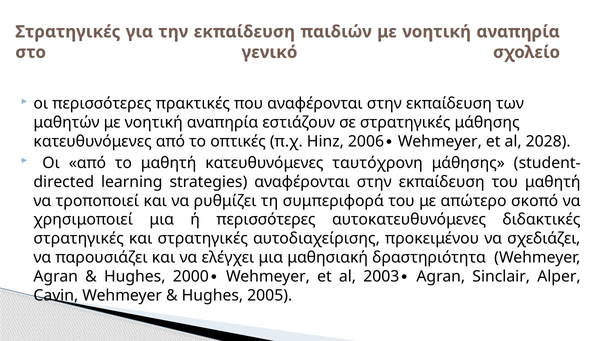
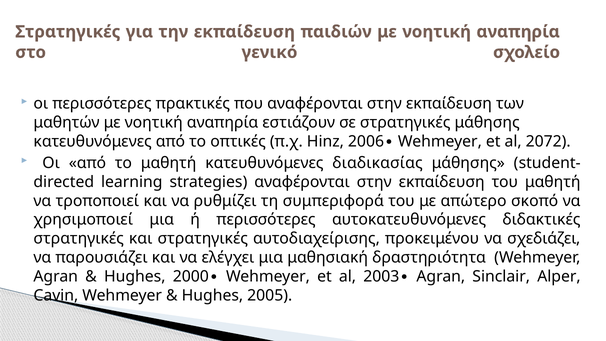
2028: 2028 -> 2072
ταυτόχρονη: ταυτόχρονη -> διαδικασίας
